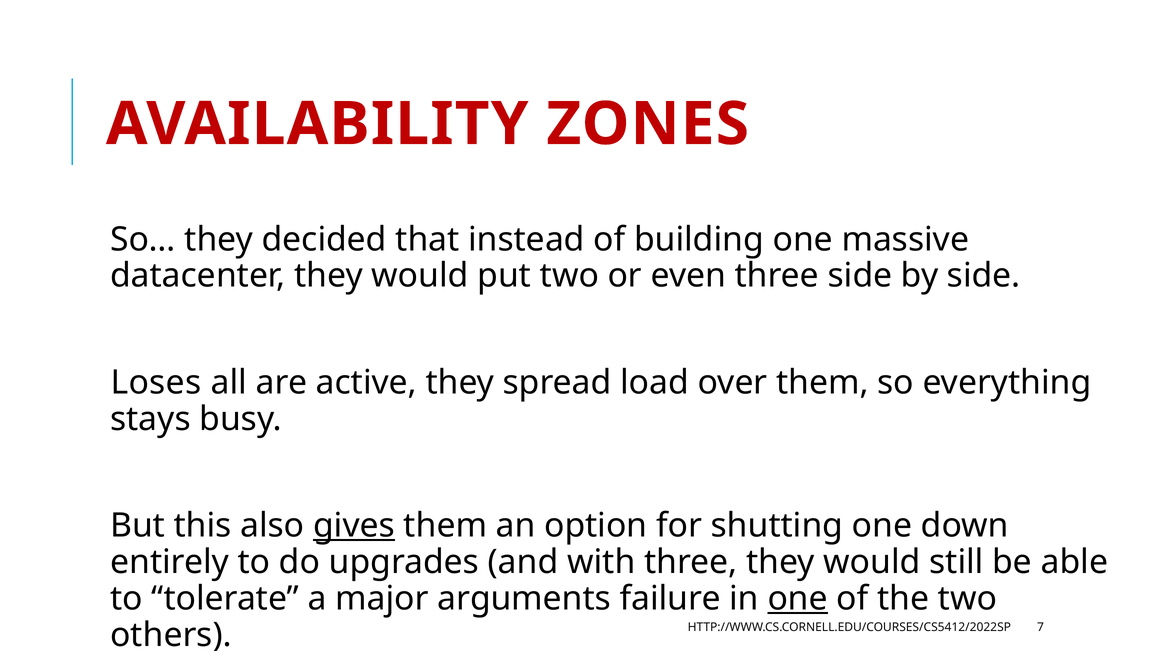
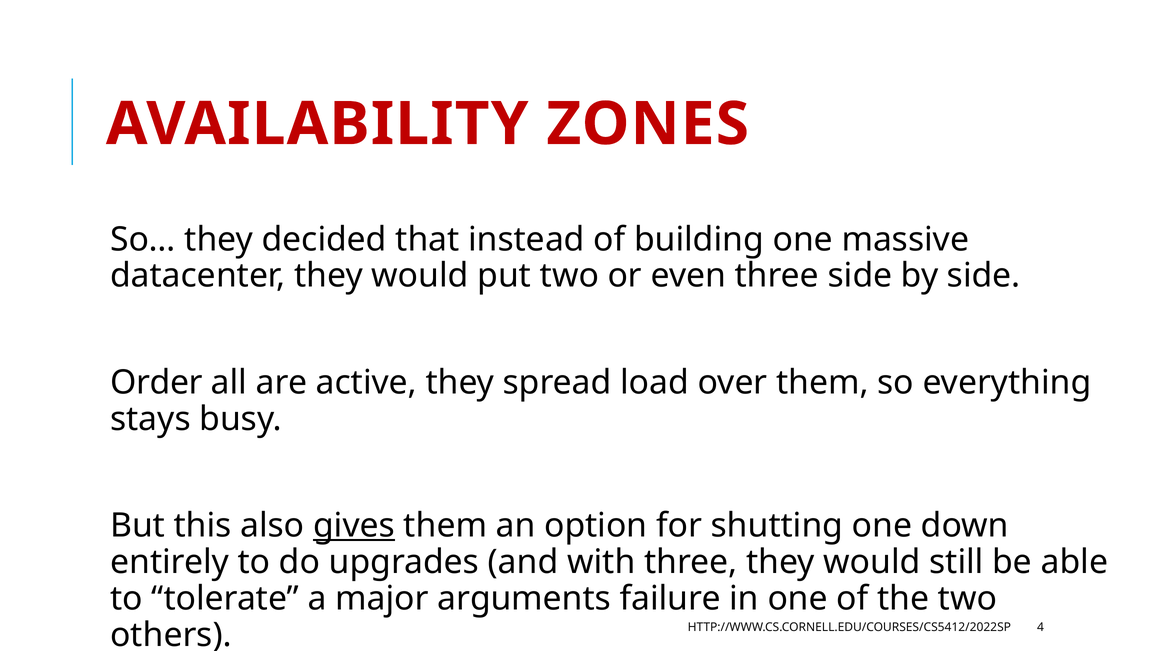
Loses: Loses -> Order
one at (798, 598) underline: present -> none
7: 7 -> 4
